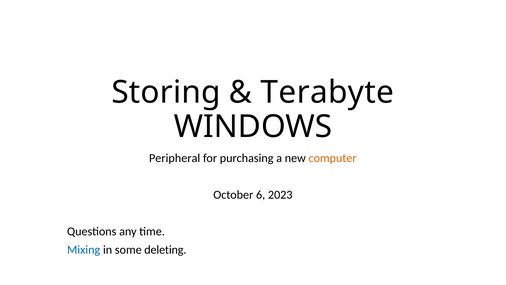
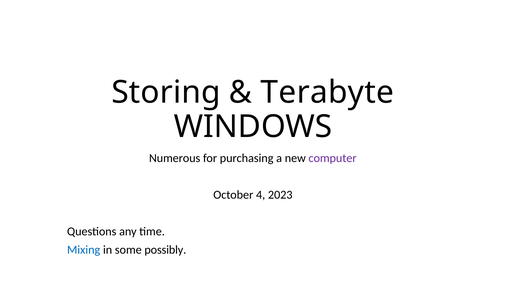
Peripheral: Peripheral -> Numerous
computer colour: orange -> purple
6: 6 -> 4
deleting: deleting -> possibly
